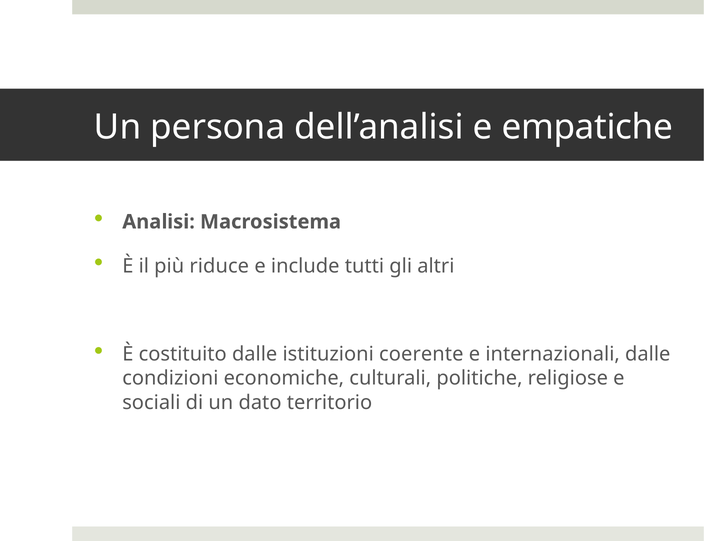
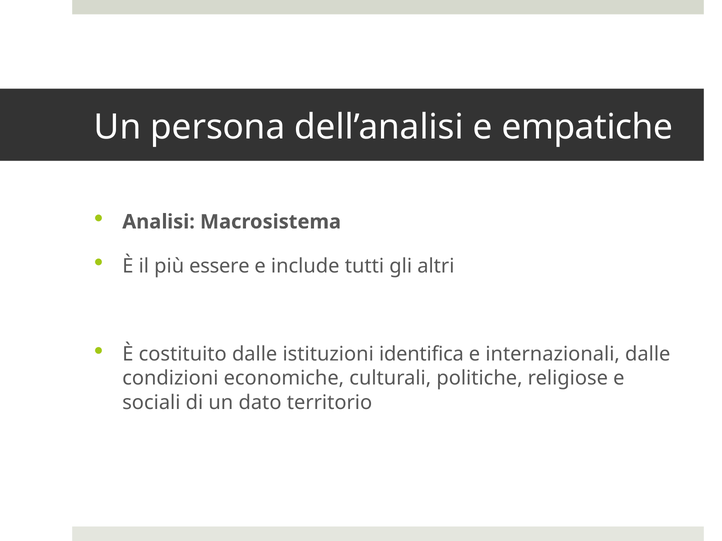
riduce: riduce -> essere
coerente: coerente -> identifica
